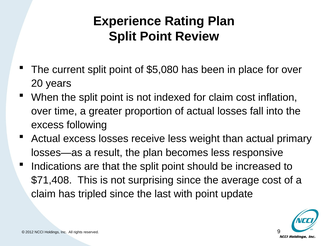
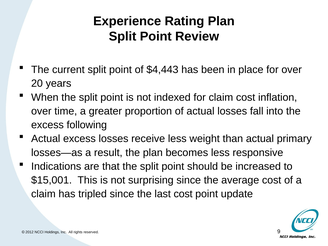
$5,080: $5,080 -> $4,443
$71,408: $71,408 -> $15,001
last with: with -> cost
